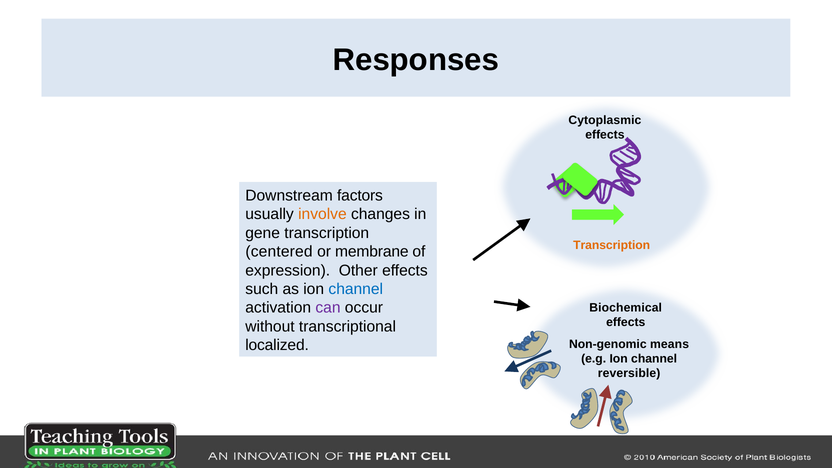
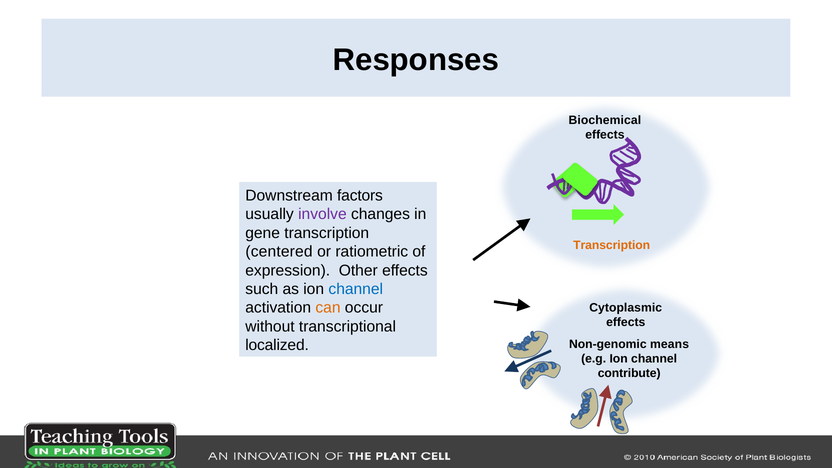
Cytoplasmic: Cytoplasmic -> Biochemical
involve colour: orange -> purple
membrane: membrane -> ratiometric
can colour: purple -> orange
Biochemical: Biochemical -> Cytoplasmic
reversible: reversible -> contribute
